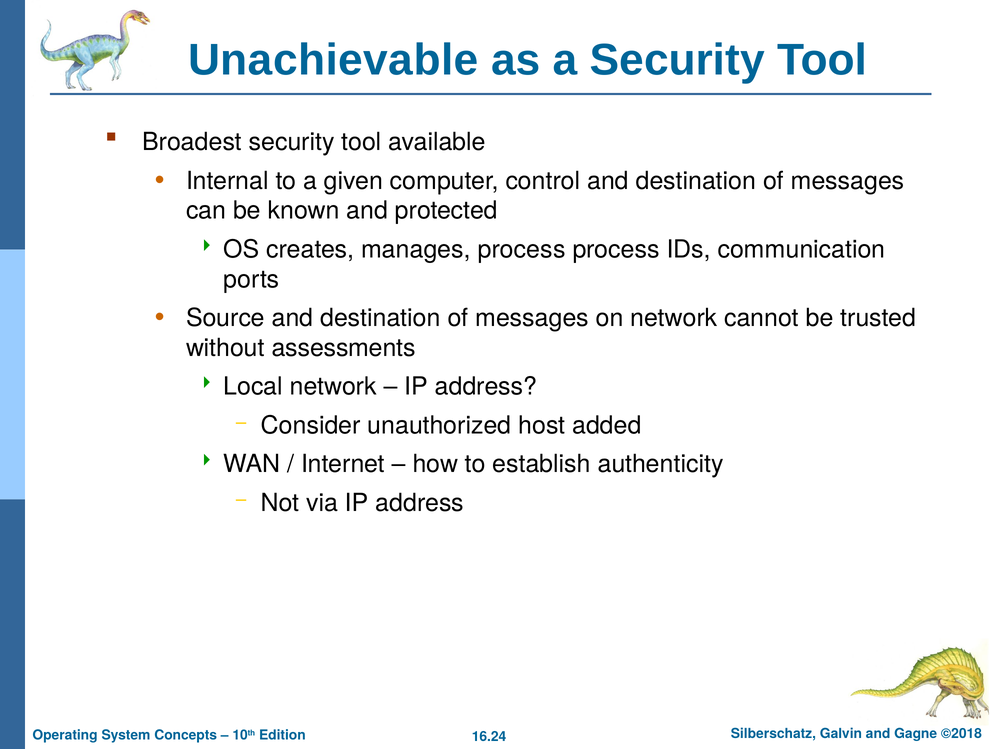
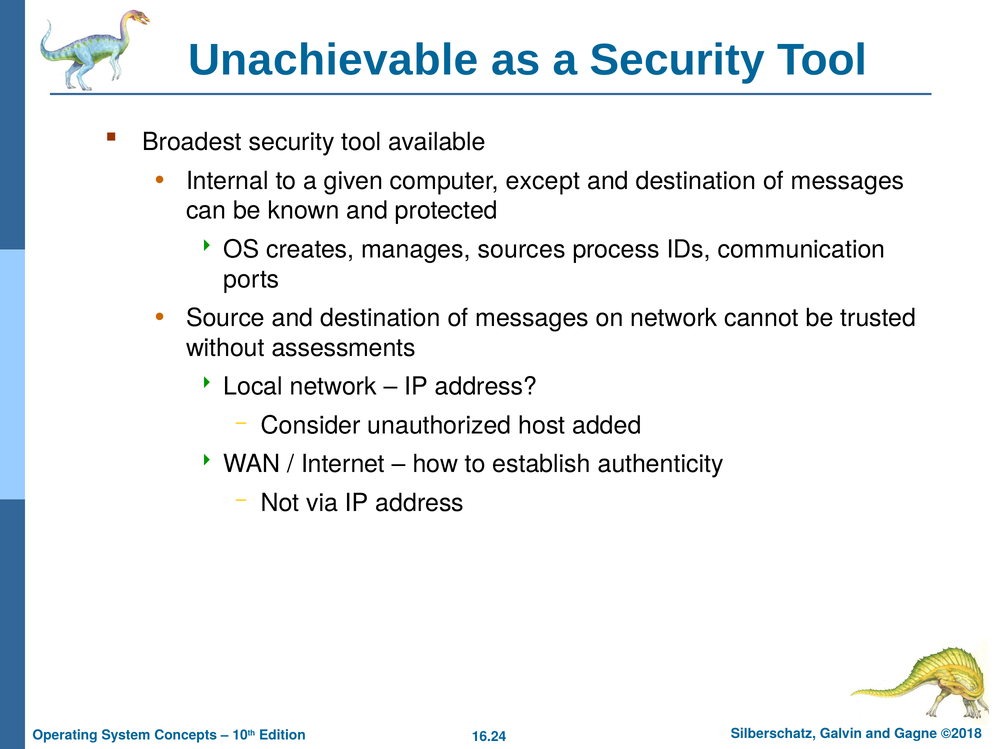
control: control -> except
manages process: process -> sources
